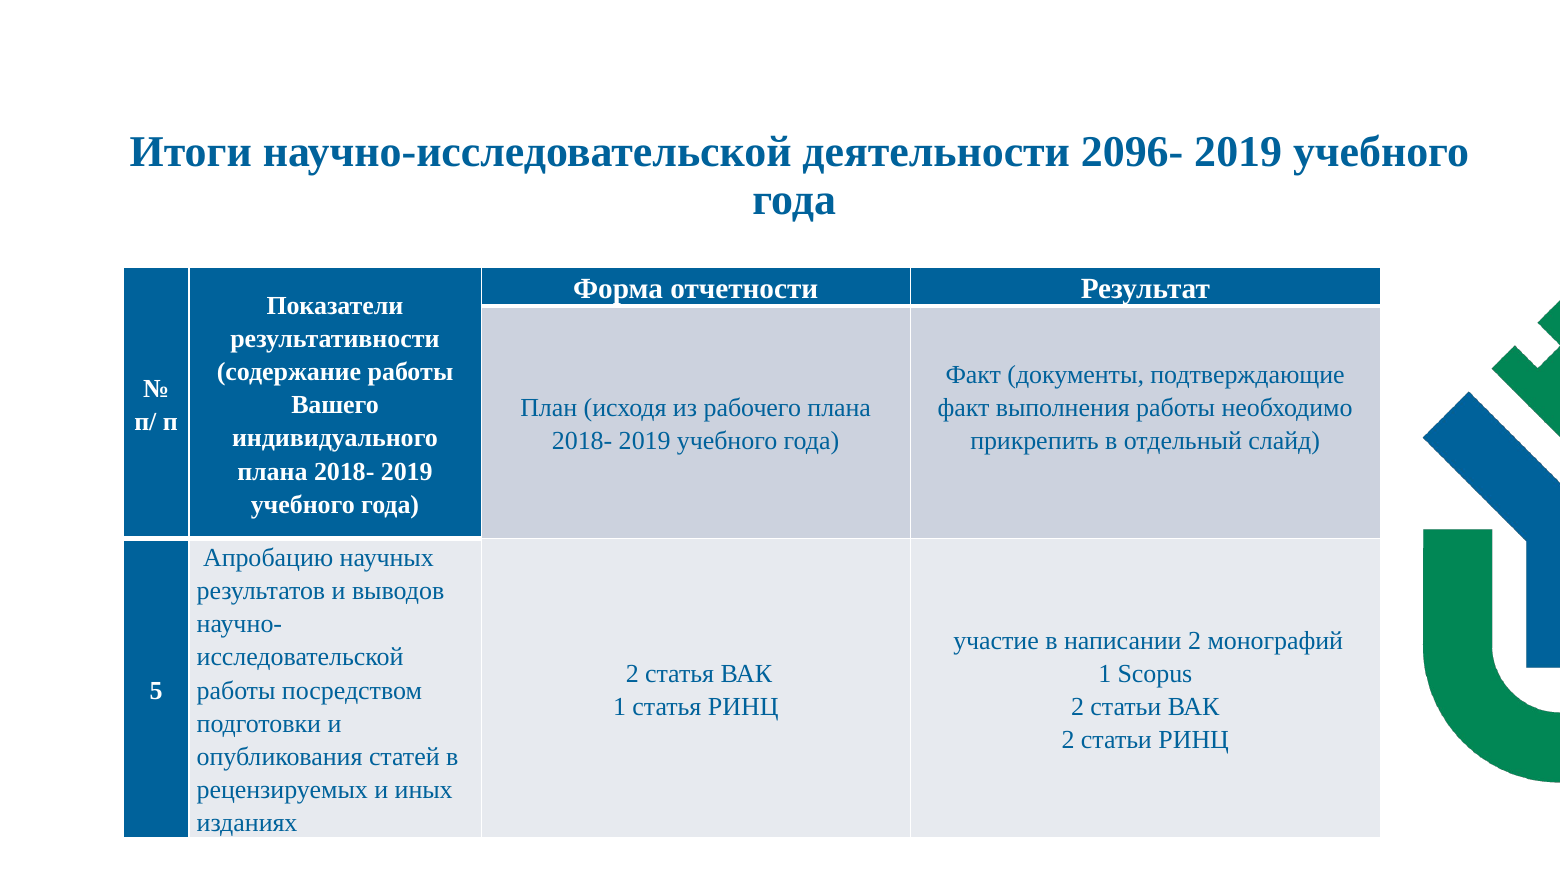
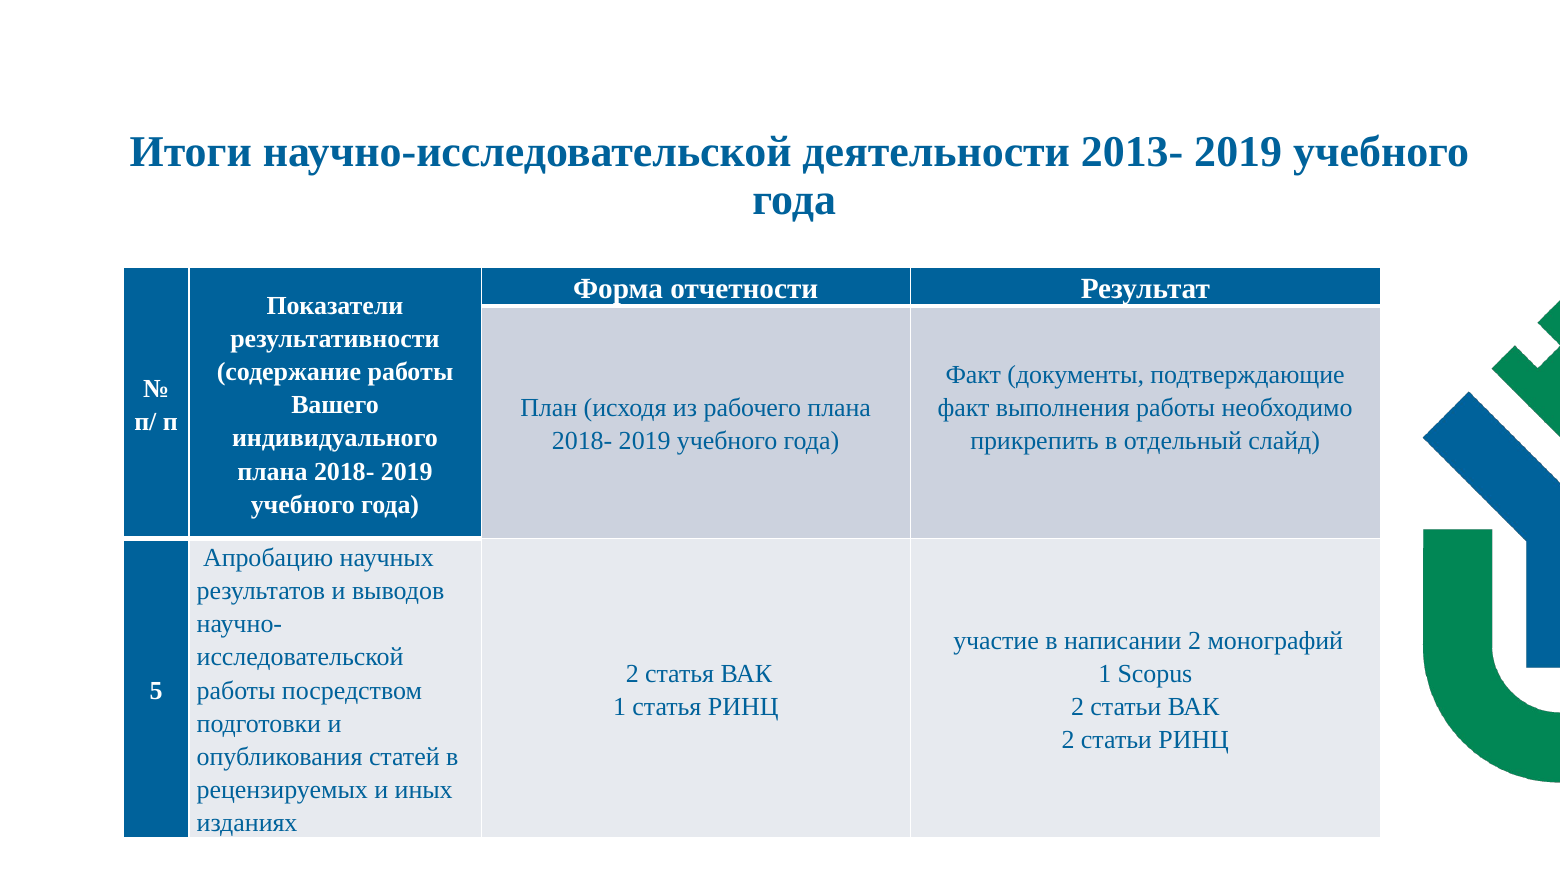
2096-: 2096- -> 2013-
